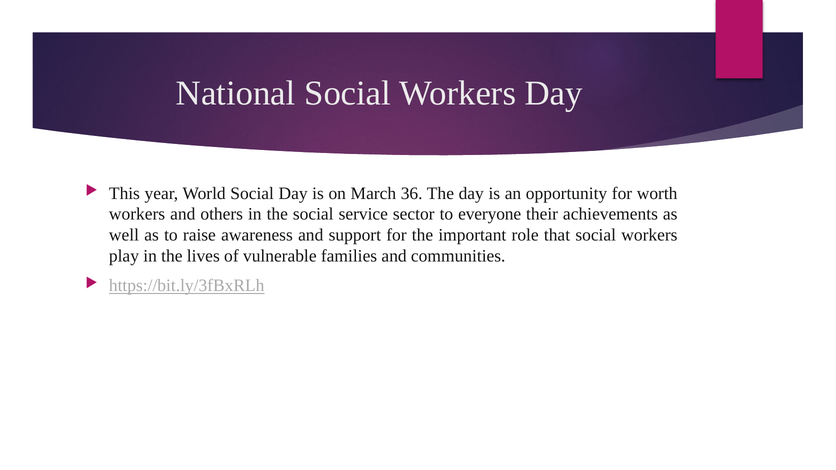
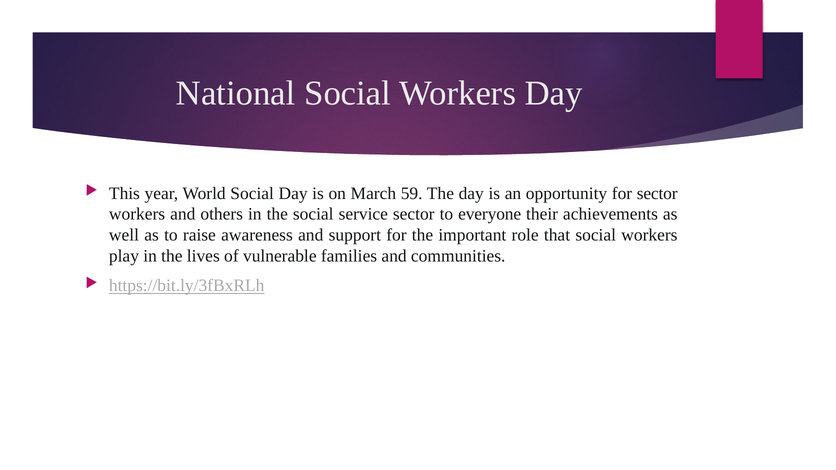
36: 36 -> 59
for worth: worth -> sector
